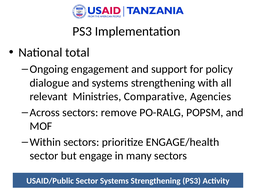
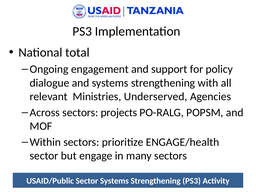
Comparative: Comparative -> Underserved
remove: remove -> projects
